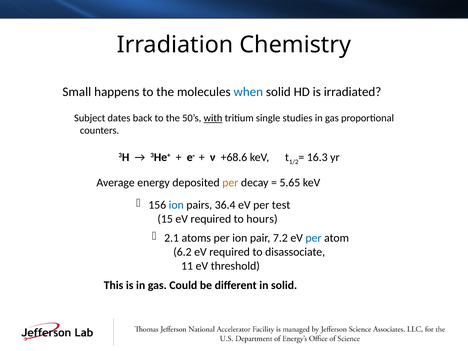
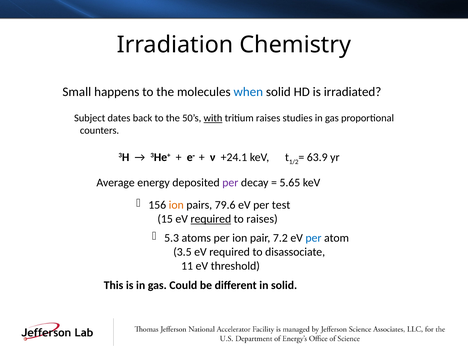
tritium single: single -> raises
+68.6: +68.6 -> +24.1
16.3: 16.3 -> 63.9
per at (230, 183) colour: orange -> purple
ion at (176, 205) colour: blue -> orange
36.4: 36.4 -> 79.6
required at (211, 219) underline: none -> present
to hours: hours -> raises
2.1: 2.1 -> 5.3
6.2: 6.2 -> 3.5
